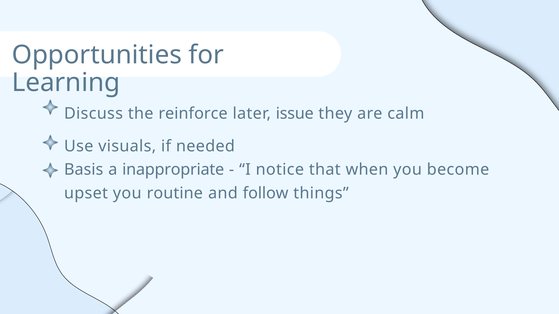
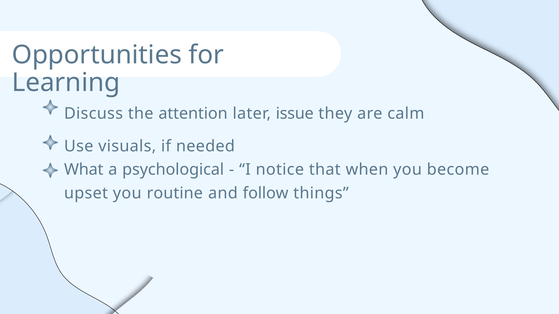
reinforce: reinforce -> attention
Basis: Basis -> What
inappropriate: inappropriate -> psychological
